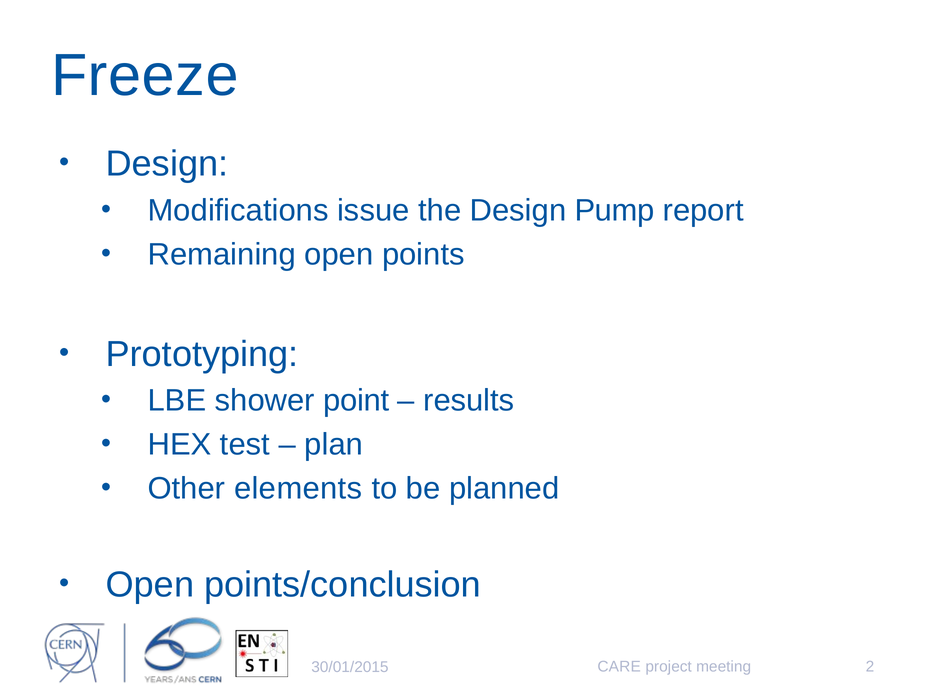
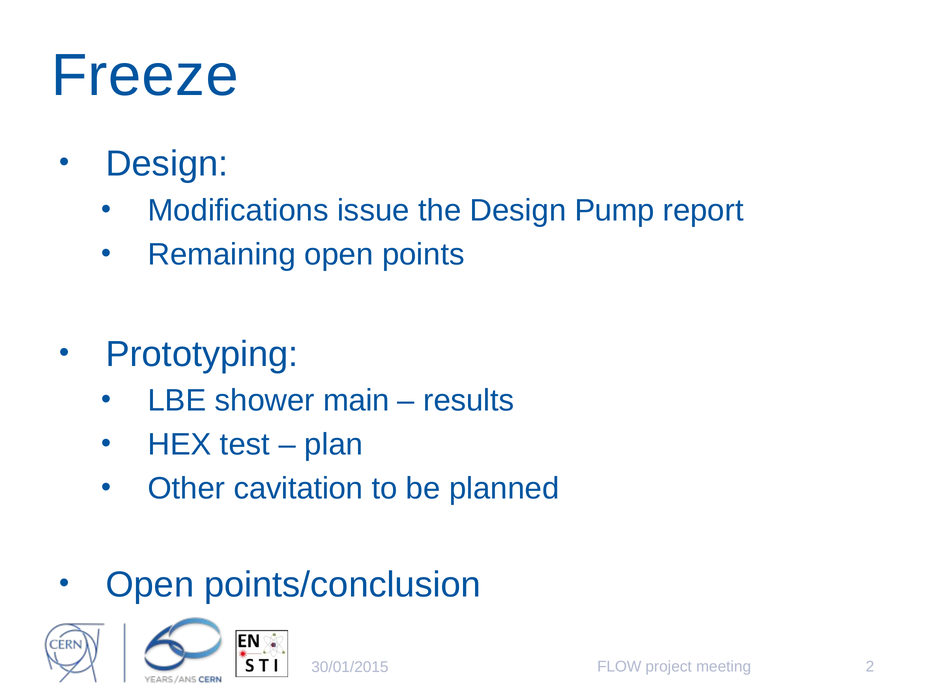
point: point -> main
elements: elements -> cavitation
CARE: CARE -> FLOW
